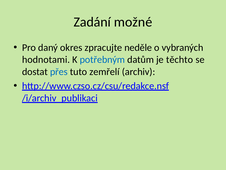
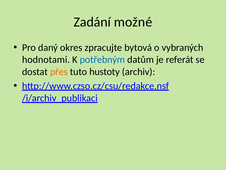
neděle: neděle -> bytová
těchto: těchto -> referát
přes colour: blue -> orange
zemřelí: zemřelí -> hustoty
